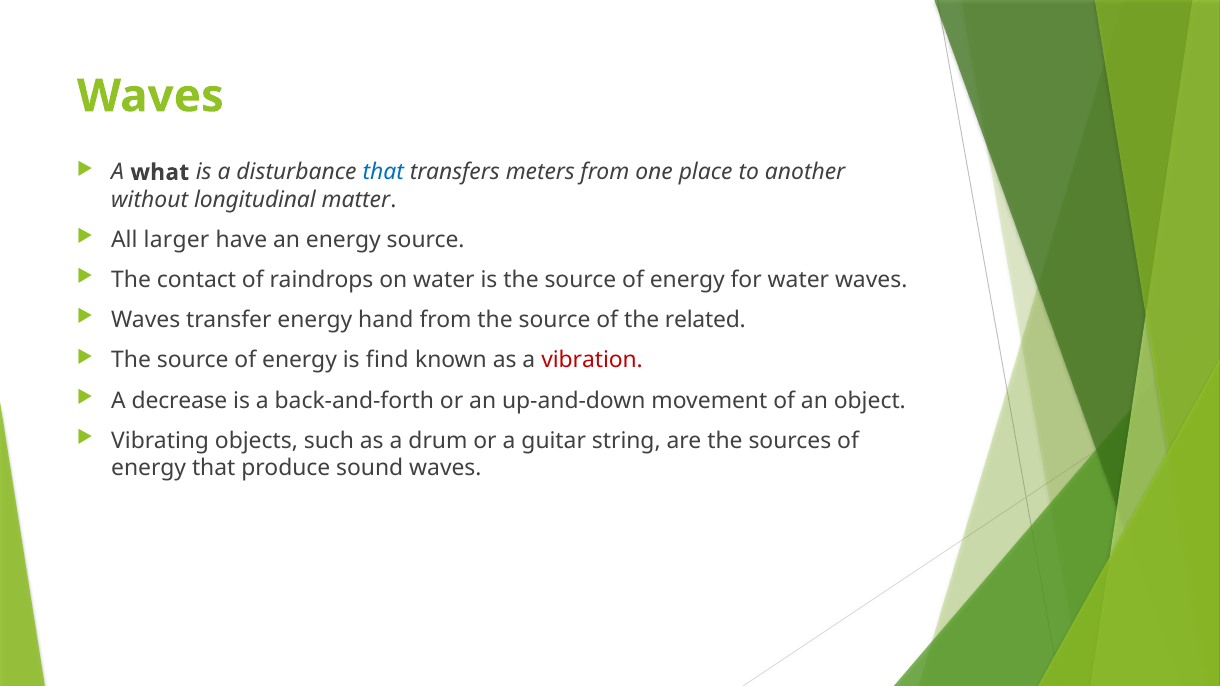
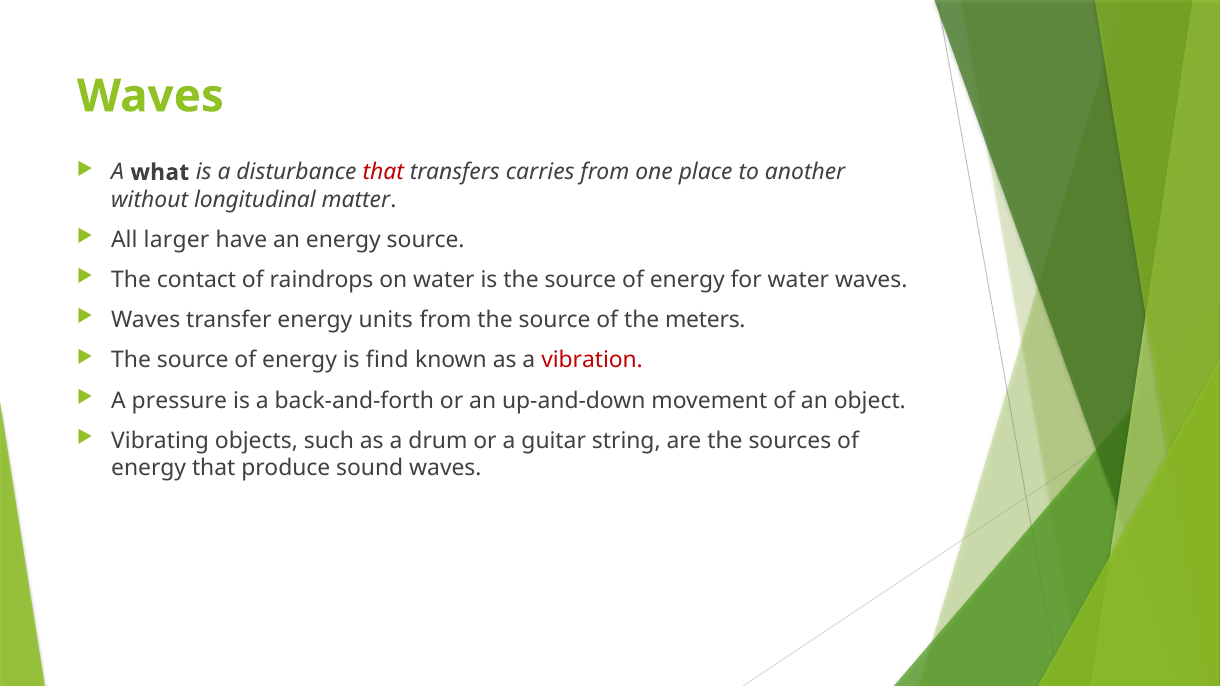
that at (383, 172) colour: blue -> red
meters: meters -> carries
hand: hand -> units
related: related -> meters
decrease: decrease -> pressure
